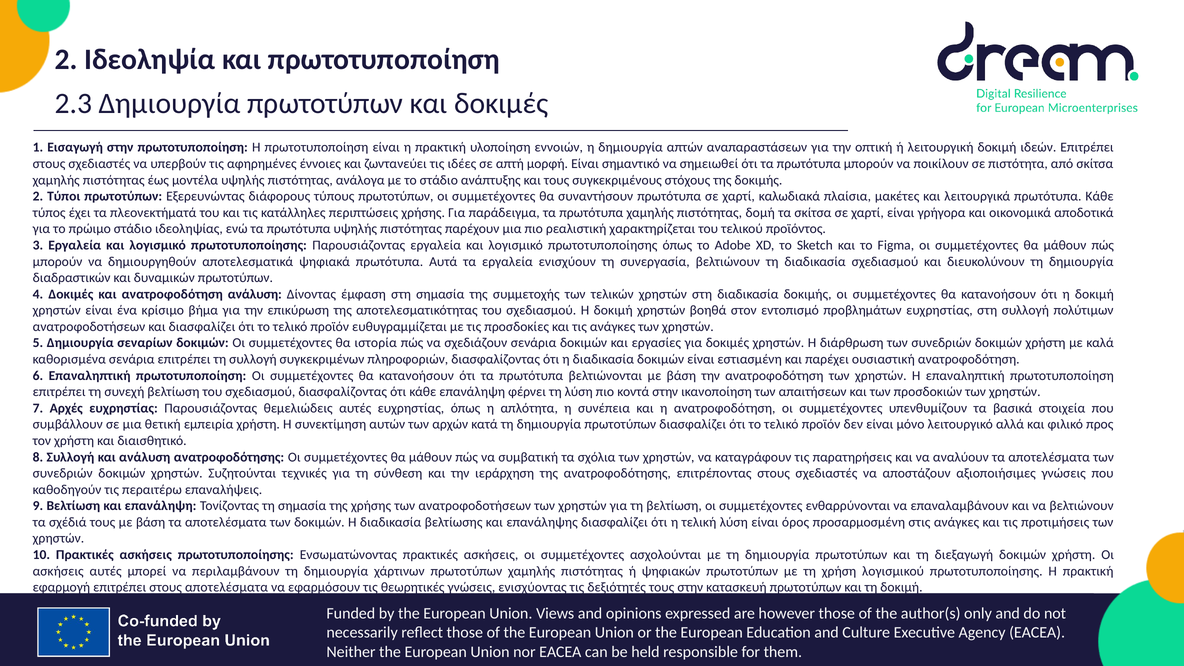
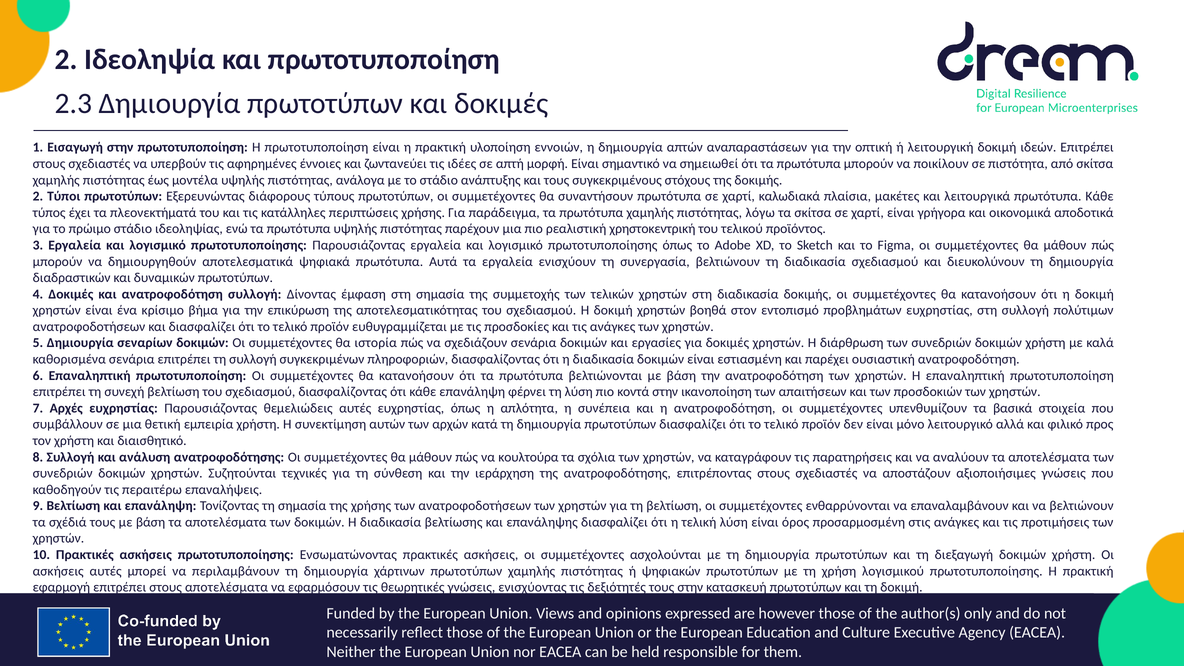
δομή: δομή -> λόγω
χαρακτηρίζεται: χαρακτηρίζεται -> χρηστοκεντρική
ανατροφοδότηση ανάλυση: ανάλυση -> συλλογή
συμβατική: συμβατική -> κουλτούρα
